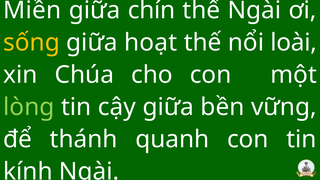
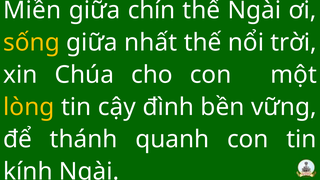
hoạt: hoạt -> nhất
loài: loài -> trời
lòng colour: light green -> yellow
cậy giữa: giữa -> đình
